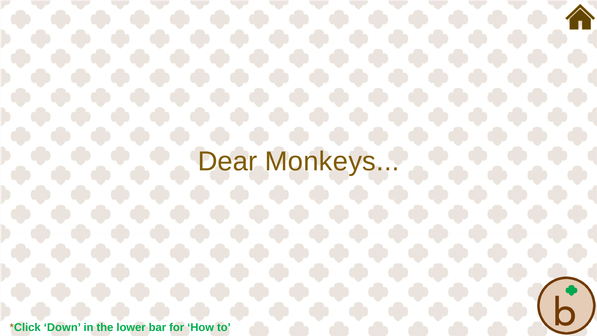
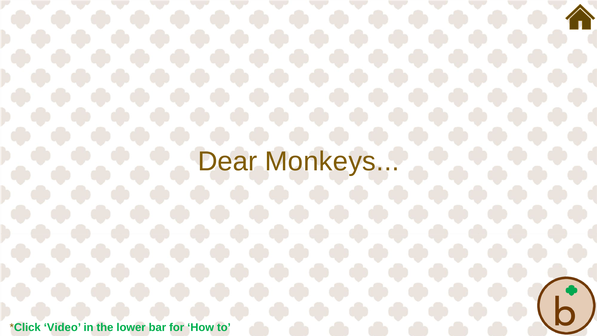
Down: Down -> Video
